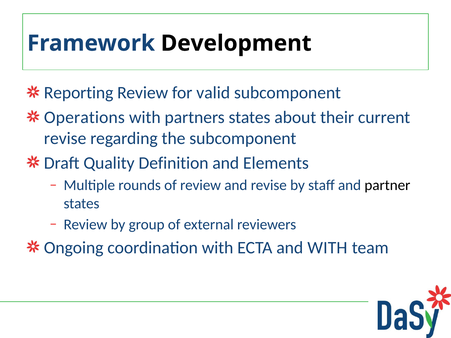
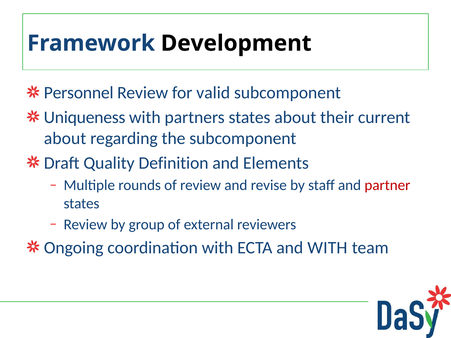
Reporting: Reporting -> Personnel
Operations: Operations -> Uniqueness
revise at (65, 139): revise -> about
partner colour: black -> red
